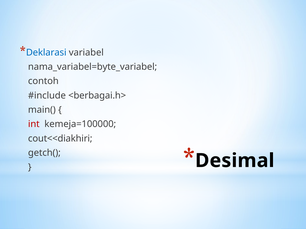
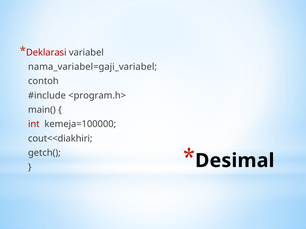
Deklarasi colour: blue -> red
nama_variabel=byte_variabel: nama_variabel=byte_variabel -> nama_variabel=gaji_variabel
<berbagai.h>: <berbagai.h> -> <program.h>
